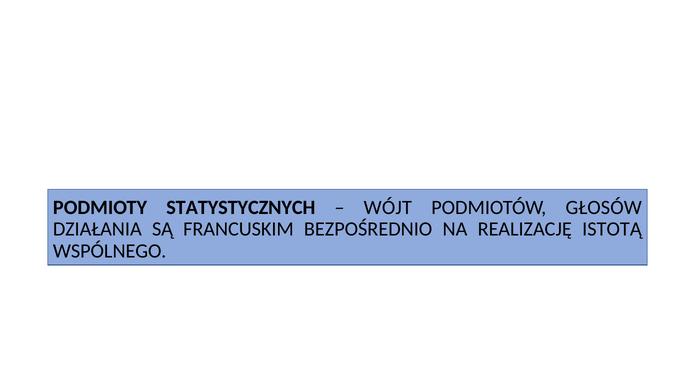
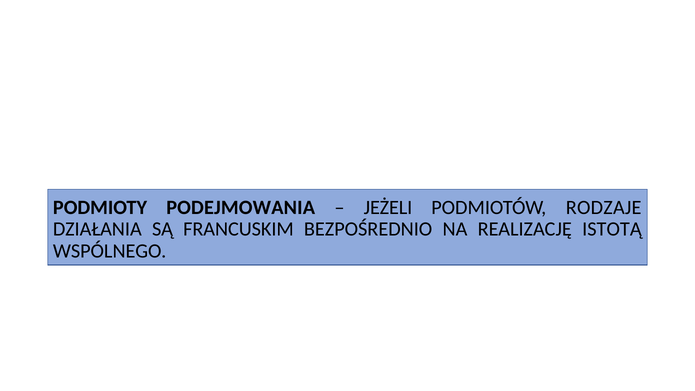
STATYSTYCZNYCH: STATYSTYCZNYCH -> PODEJMOWANIA
WÓJT: WÓJT -> JEŻELI
GŁOSÓW: GŁOSÓW -> RODZAJE
